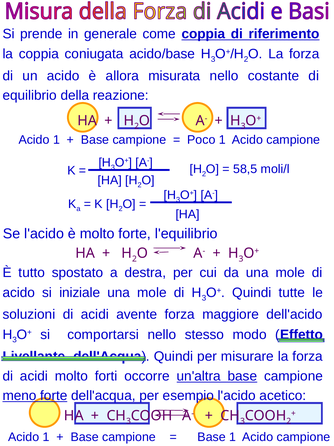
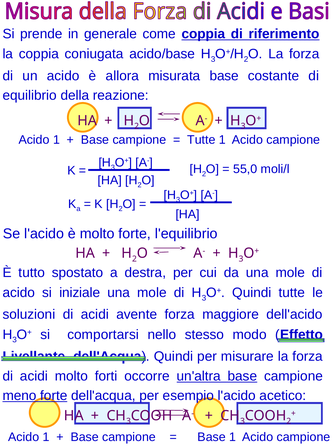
misurata nello: nello -> base
Poco at (201, 140): Poco -> Tutte
58,5: 58,5 -> 55,0
